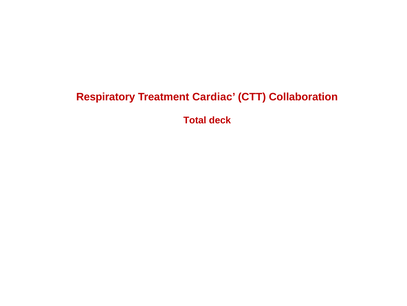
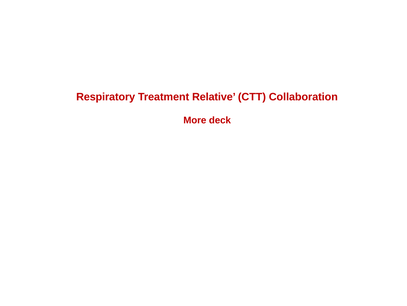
Cardiac: Cardiac -> Relative
Total: Total -> More
